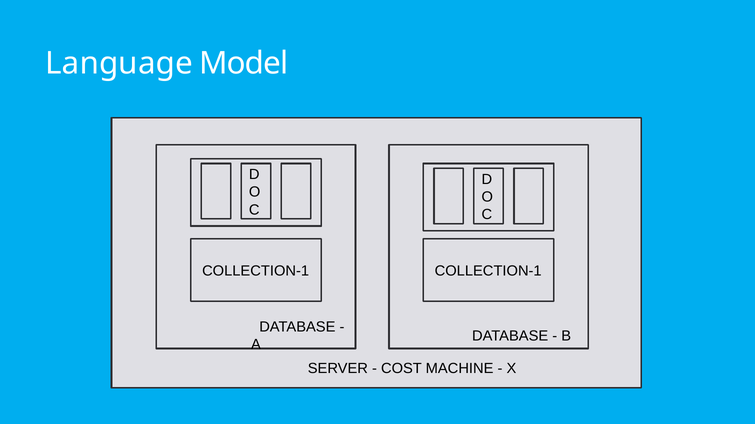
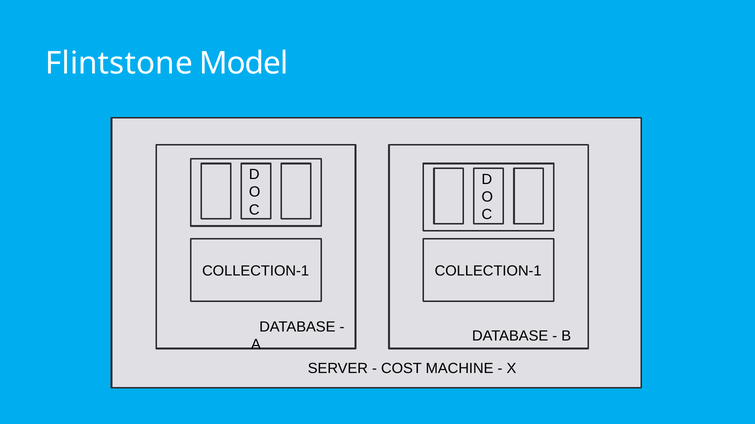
Language: Language -> Flintstone
